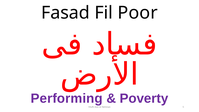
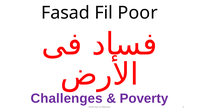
Performing: Performing -> Challenges
